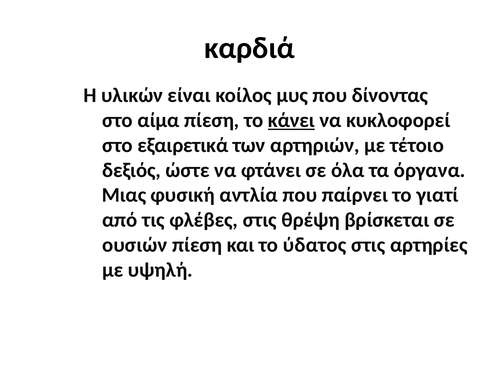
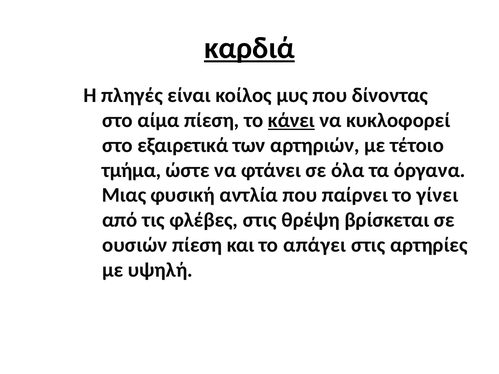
καρδιά underline: none -> present
υλικών: υλικών -> πληγές
δεξιός: δεξιός -> τμήμα
γιατί: γιατί -> γίνει
ύδατος: ύδατος -> απάγει
